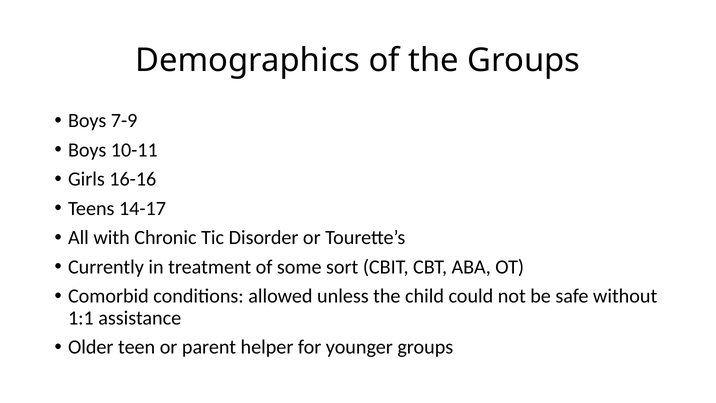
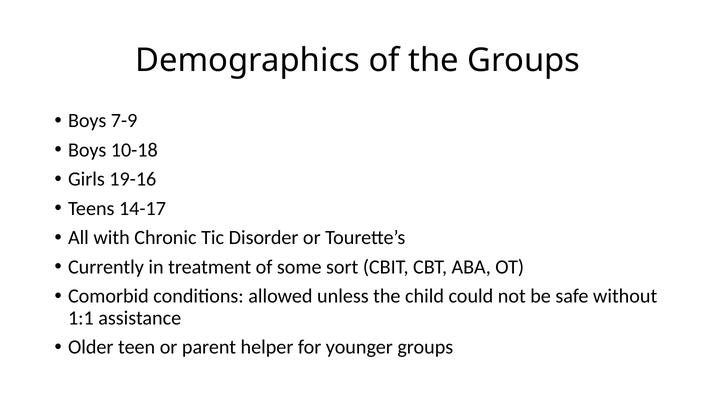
10-11: 10-11 -> 10-18
16-16: 16-16 -> 19-16
